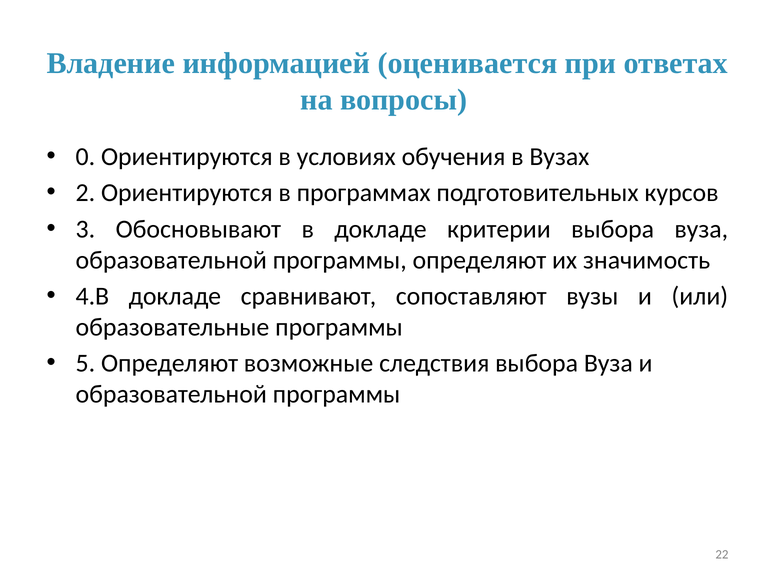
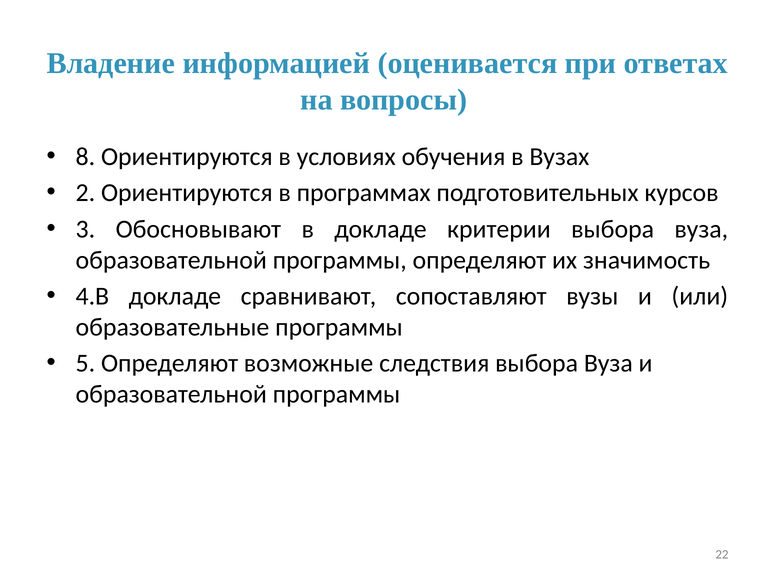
0: 0 -> 8
